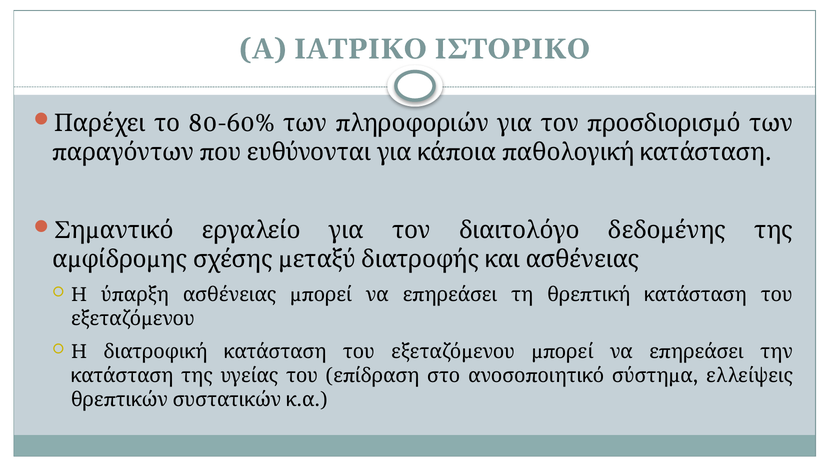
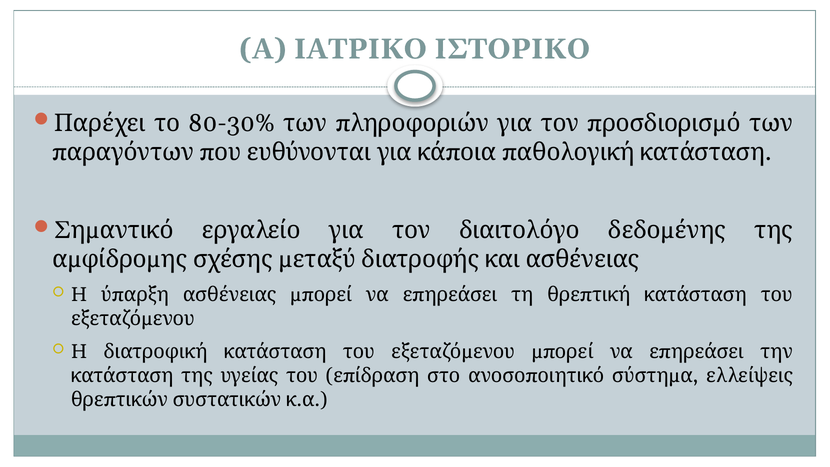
80-60%: 80-60% -> 80-30%
